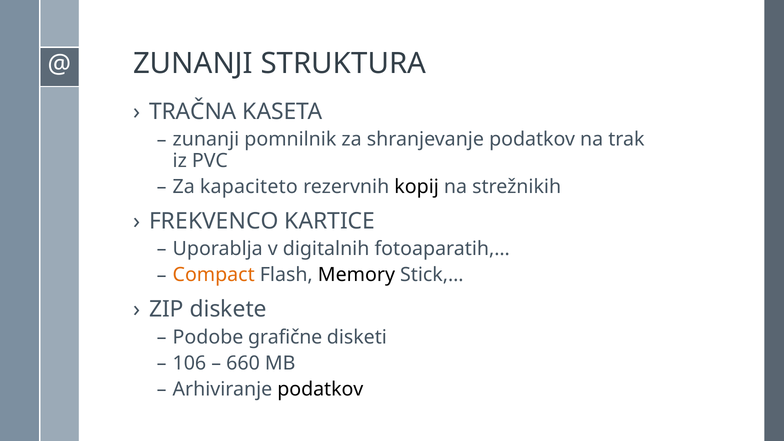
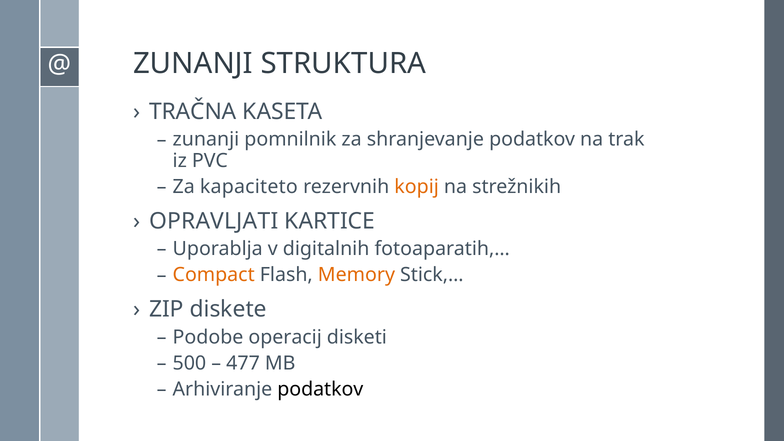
kopij colour: black -> orange
FREKVENCO: FREKVENCO -> OPRAVLJATI
Memory colour: black -> orange
grafične: grafične -> operacij
106: 106 -> 500
660: 660 -> 477
